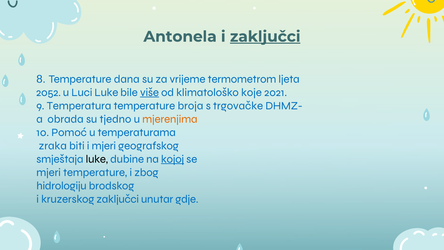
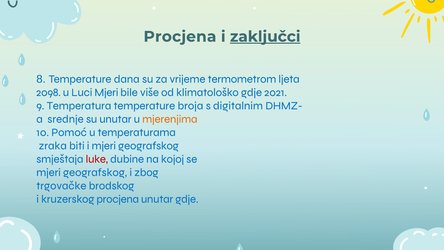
Antonela at (180, 37): Antonela -> Procjena
2052: 2052 -> 2098
Luci Luke: Luke -> Mjeri
više underline: present -> none
klimatološko koje: koje -> gdje
trgovačke: trgovačke -> digitalnim
obrada: obrada -> srednje
su tjedno: tjedno -> unutar
luke at (97, 159) colour: black -> red
kojoj underline: present -> none
temperature at (95, 172): temperature -> geografskog
hidrologiju: hidrologiju -> trgovačke
kruzerskog zaključci: zaključci -> procjena
